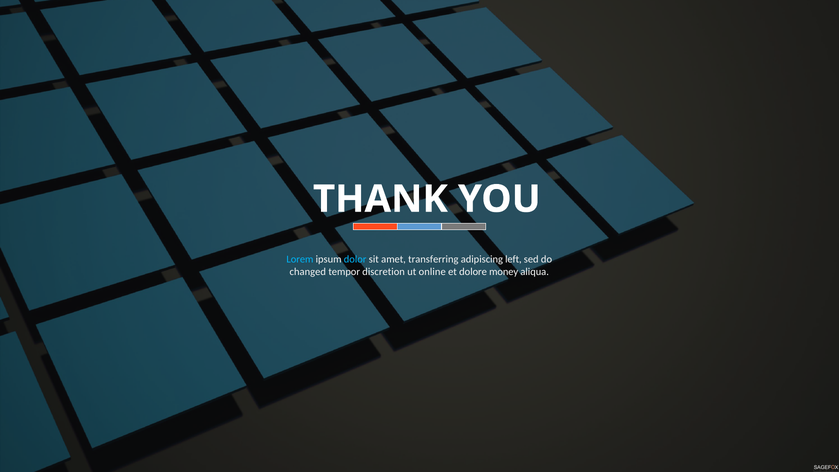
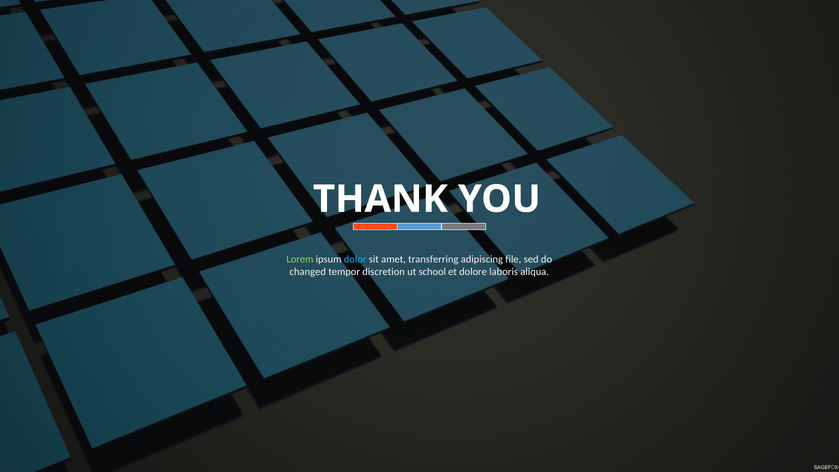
Lorem colour: light blue -> light green
left: left -> file
online: online -> school
money: money -> laboris
